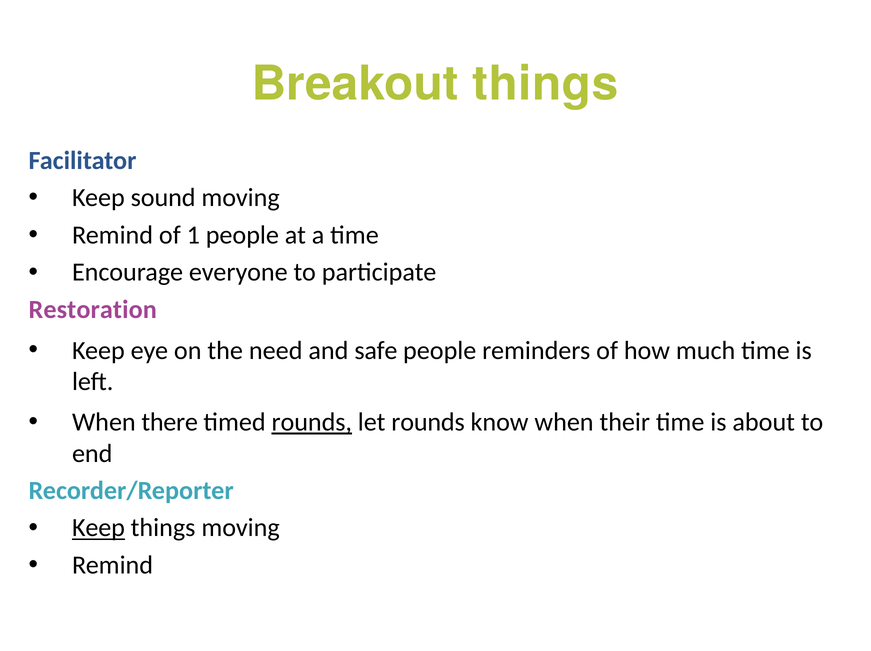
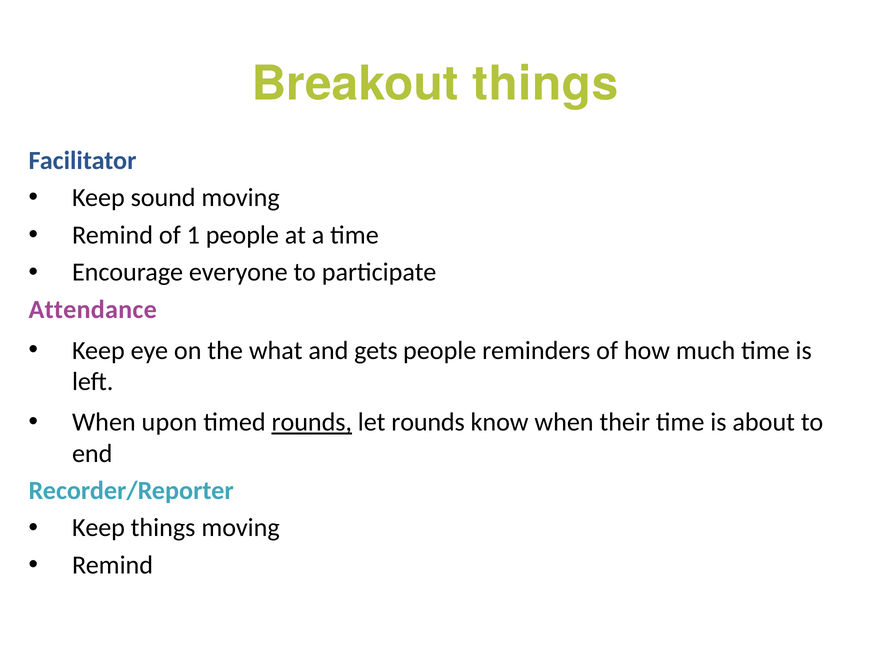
Restoration: Restoration -> Attendance
need: need -> what
safe: safe -> gets
there: there -> upon
Keep at (98, 528) underline: present -> none
